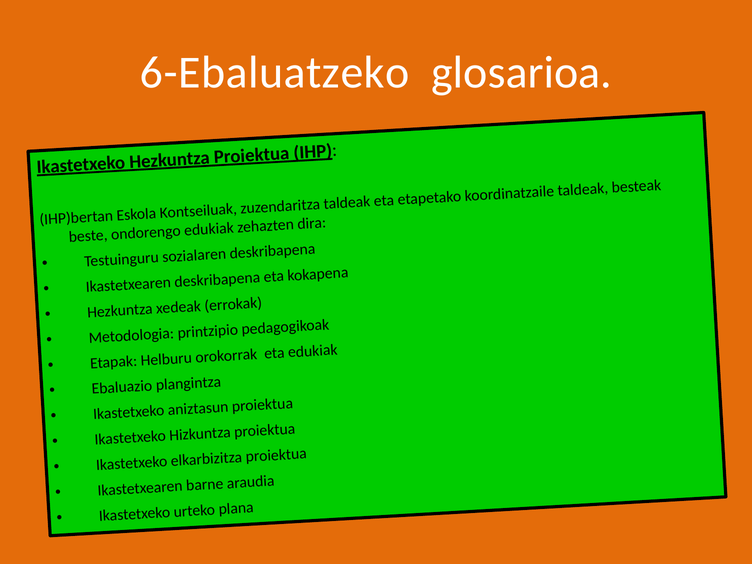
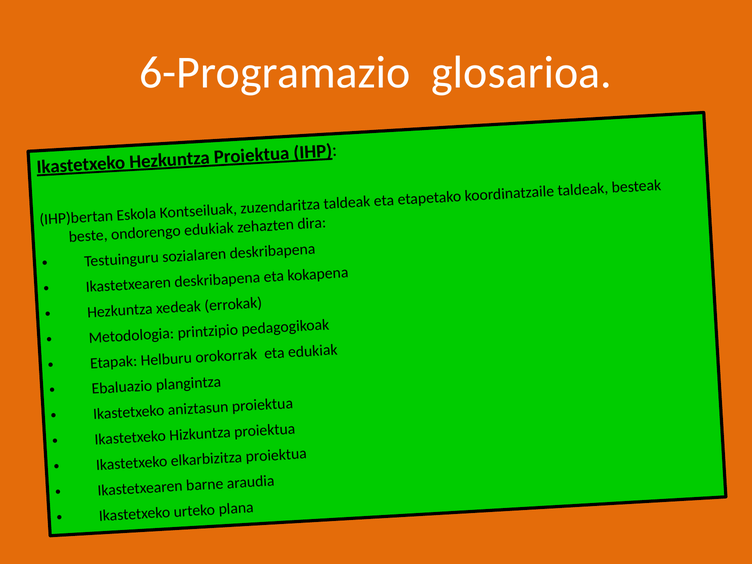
6-Ebaluatzeko: 6-Ebaluatzeko -> 6-Programazio
